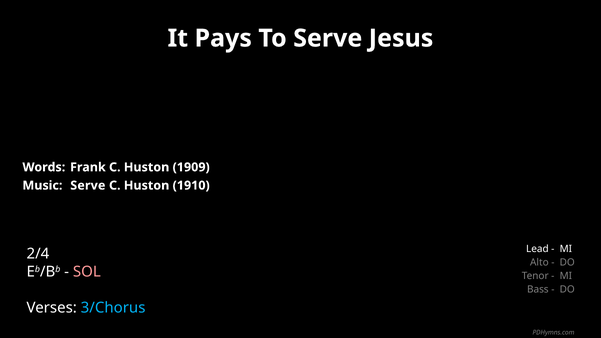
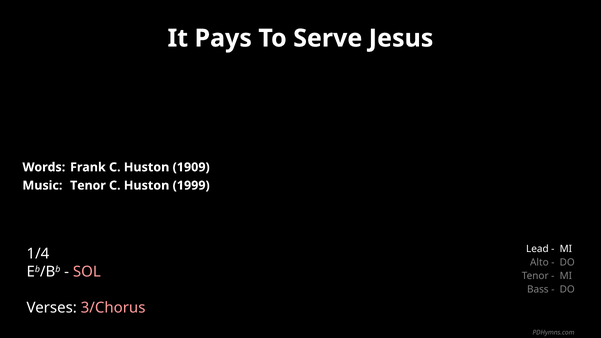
Music Serve: Serve -> Tenor
1910: 1910 -> 1999
2/4: 2/4 -> 1/4
3/Chorus colour: light blue -> pink
